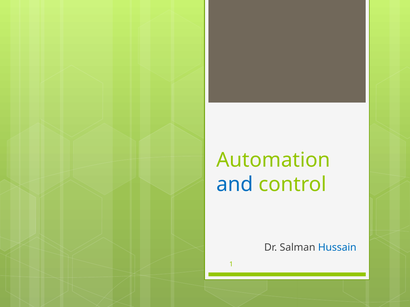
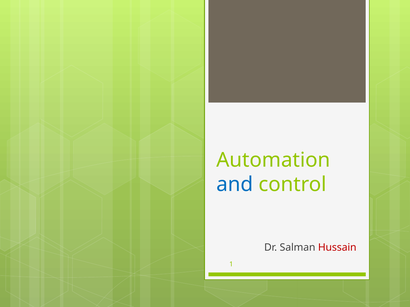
Hussain colour: blue -> red
